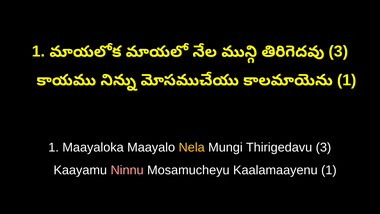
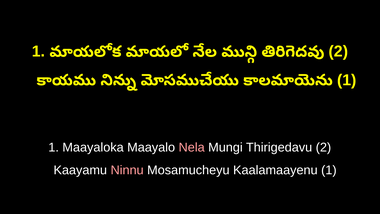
3 at (338, 51): 3 -> 2
Nela colour: yellow -> pink
Thirigedavu 3: 3 -> 2
